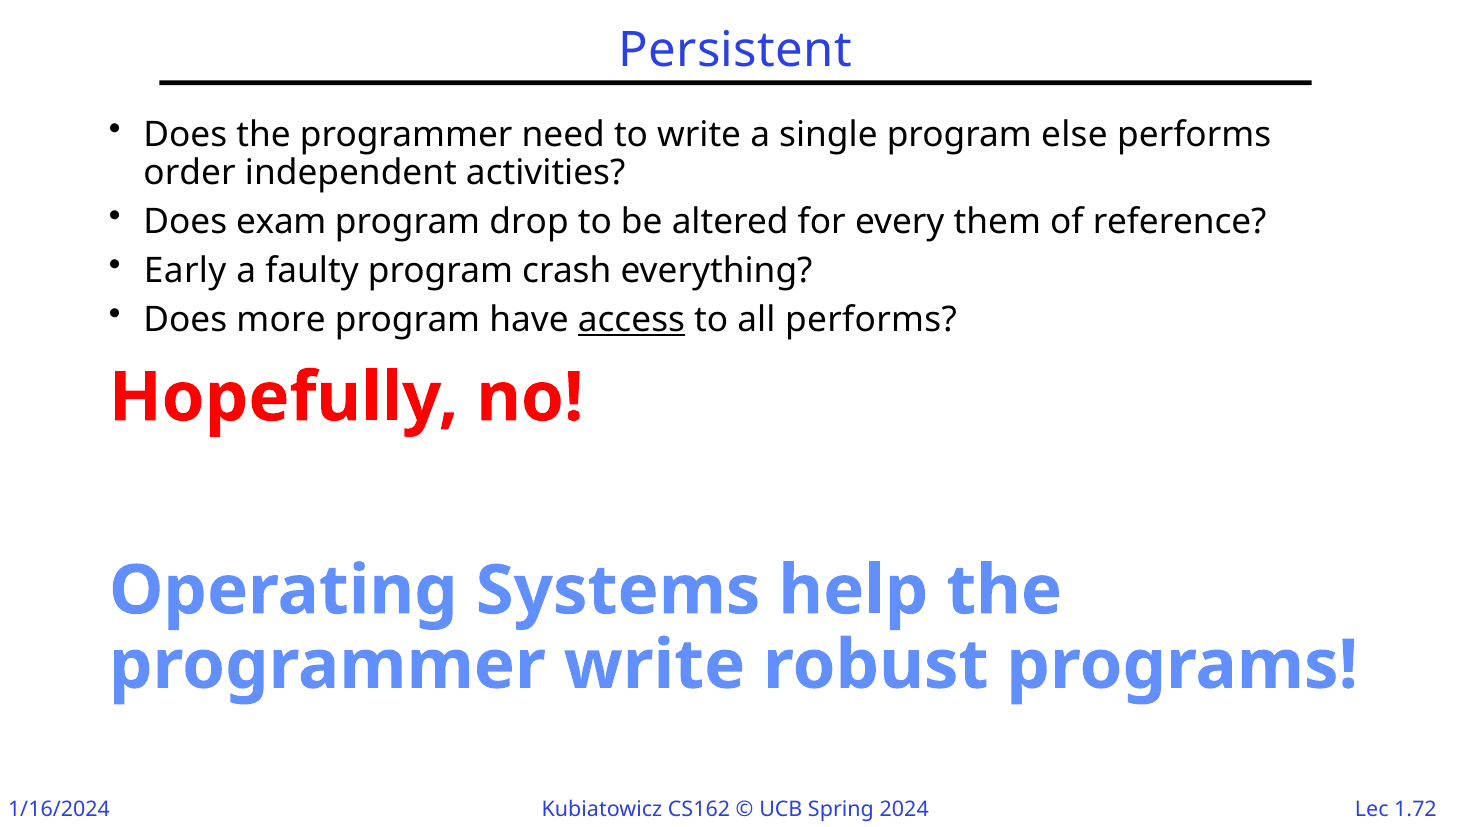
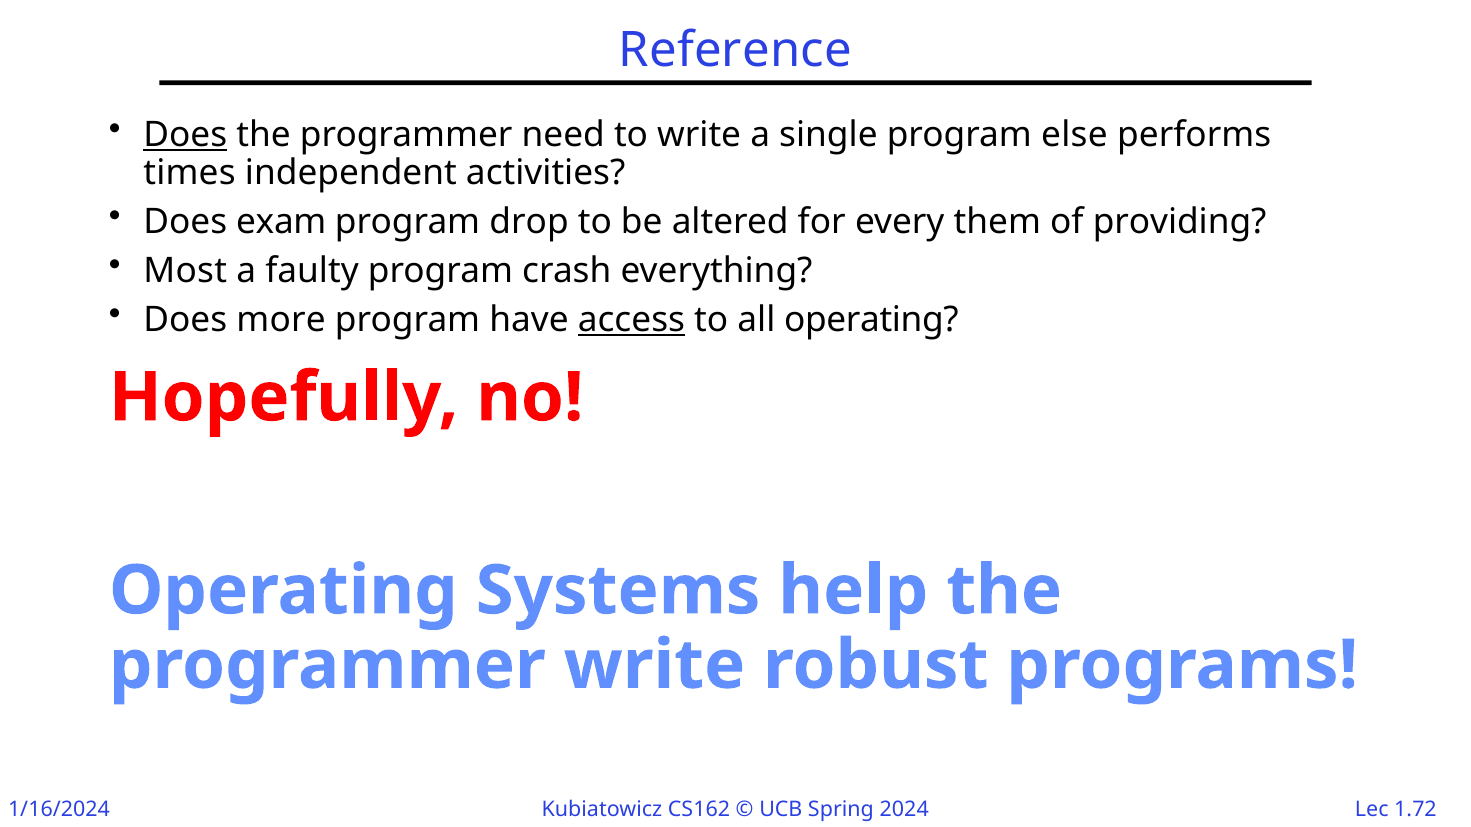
Persistent: Persistent -> Reference
Does at (185, 134) underline: none -> present
order: order -> times
reference: reference -> providing
Early: Early -> Most
all performs: performs -> operating
